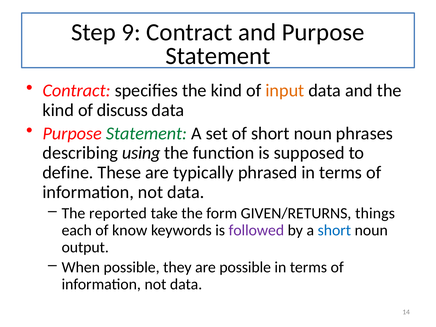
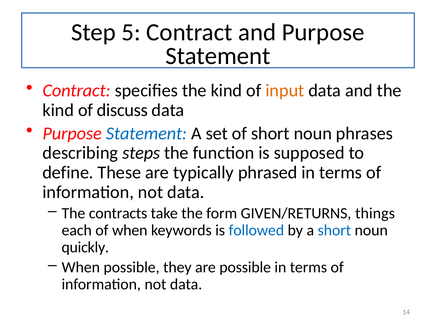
9: 9 -> 5
Statement at (146, 133) colour: green -> blue
using: using -> steps
reported: reported -> contracts
of know: know -> when
followed colour: purple -> blue
output: output -> quickly
